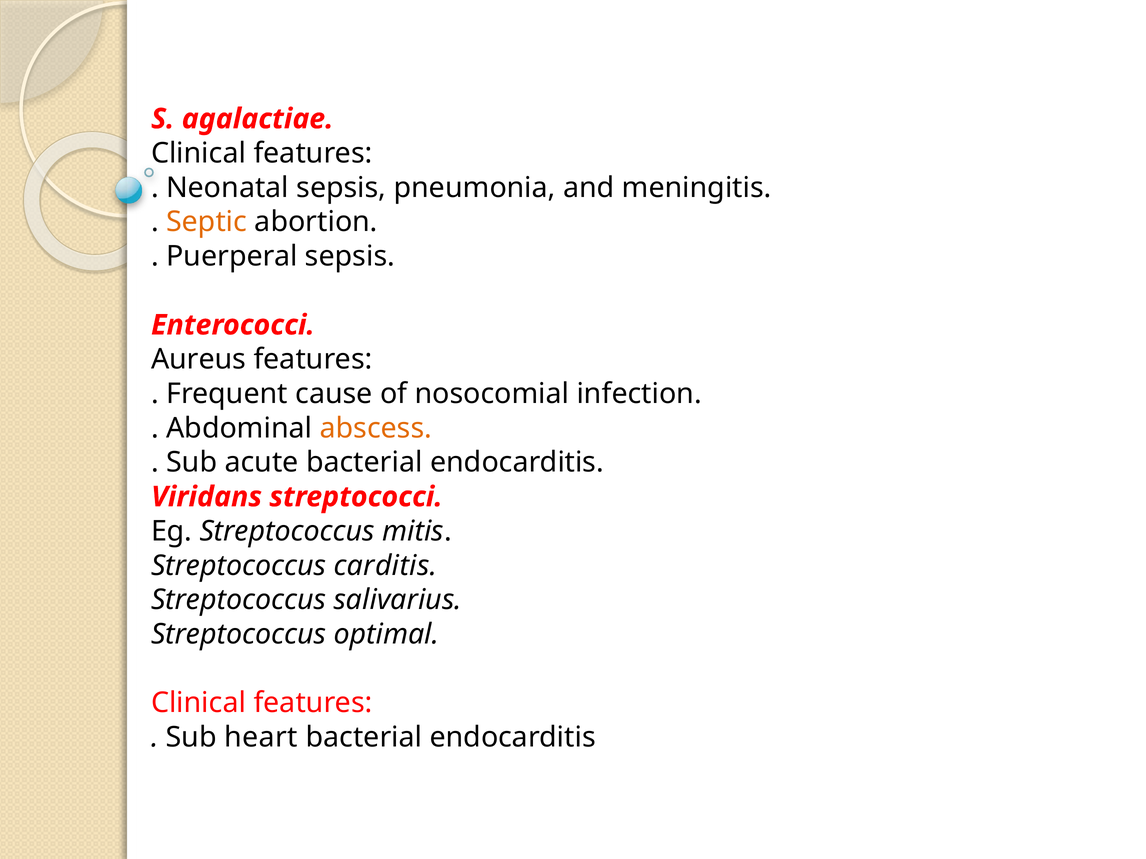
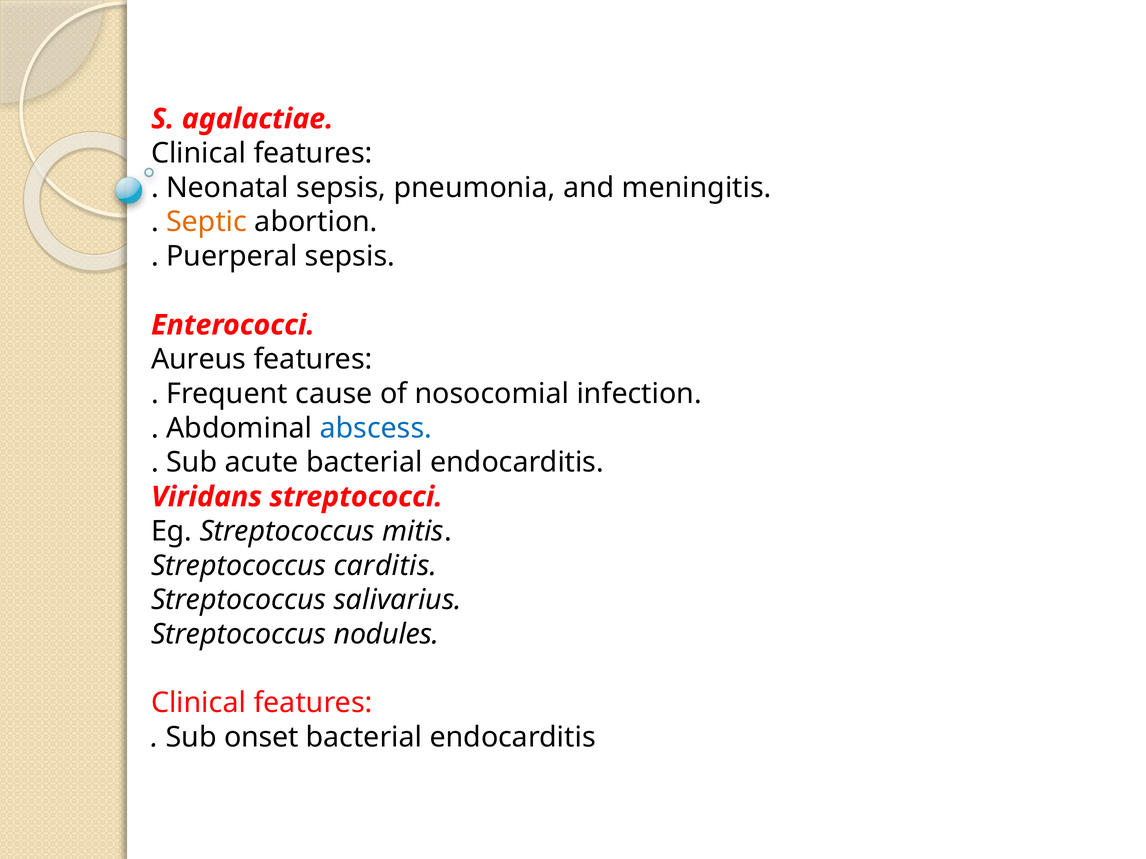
abscess colour: orange -> blue
optimal: optimal -> nodules
heart: heart -> onset
